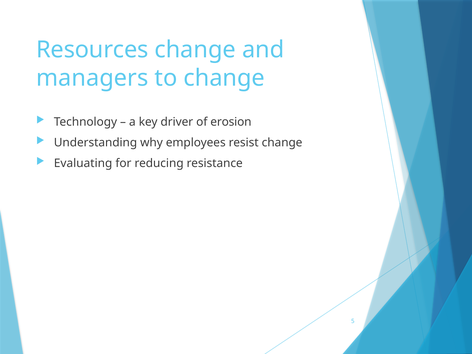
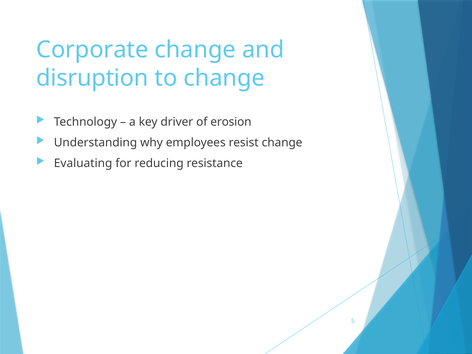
Resources: Resources -> Corporate
managers: managers -> disruption
